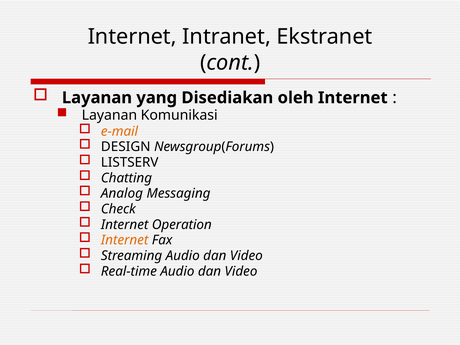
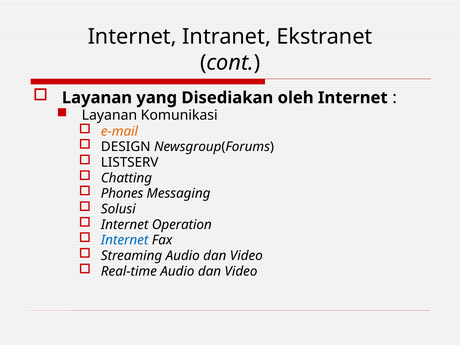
Analog: Analog -> Phones
Check: Check -> Solusi
Internet at (125, 240) colour: orange -> blue
